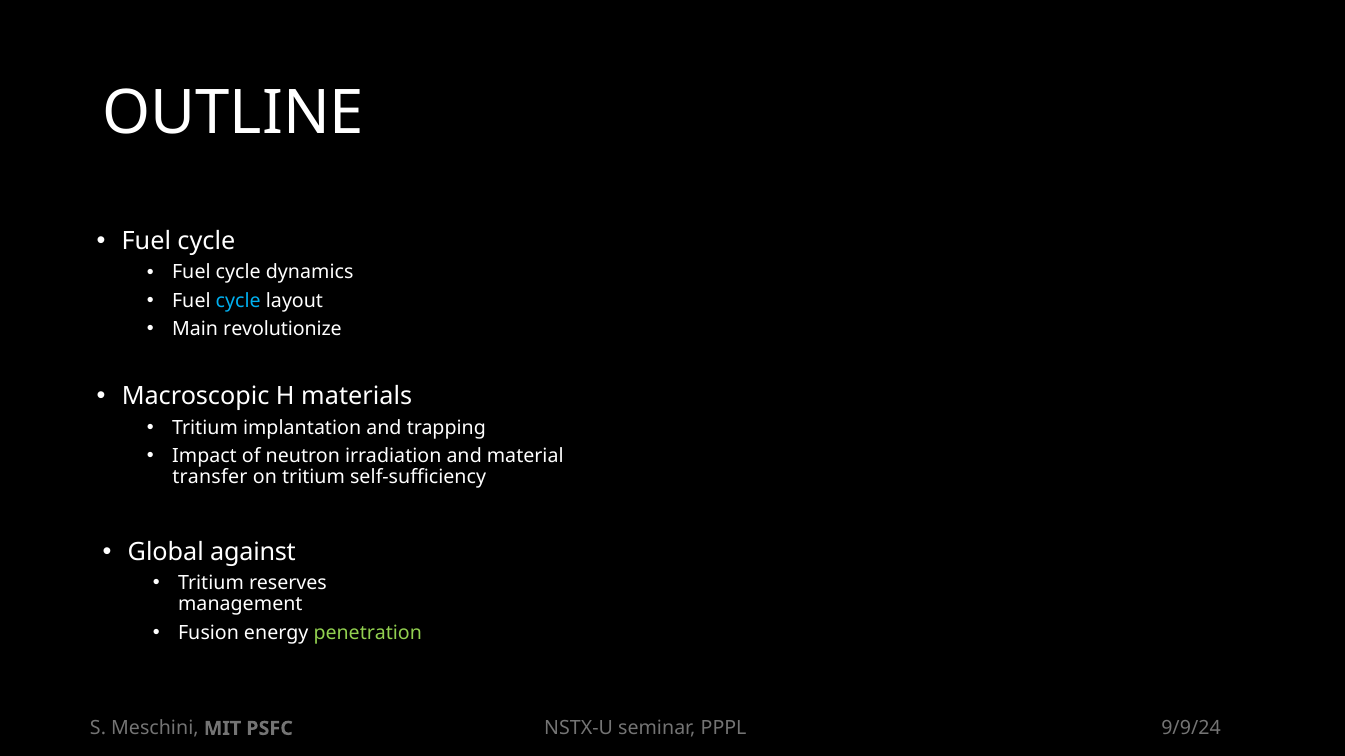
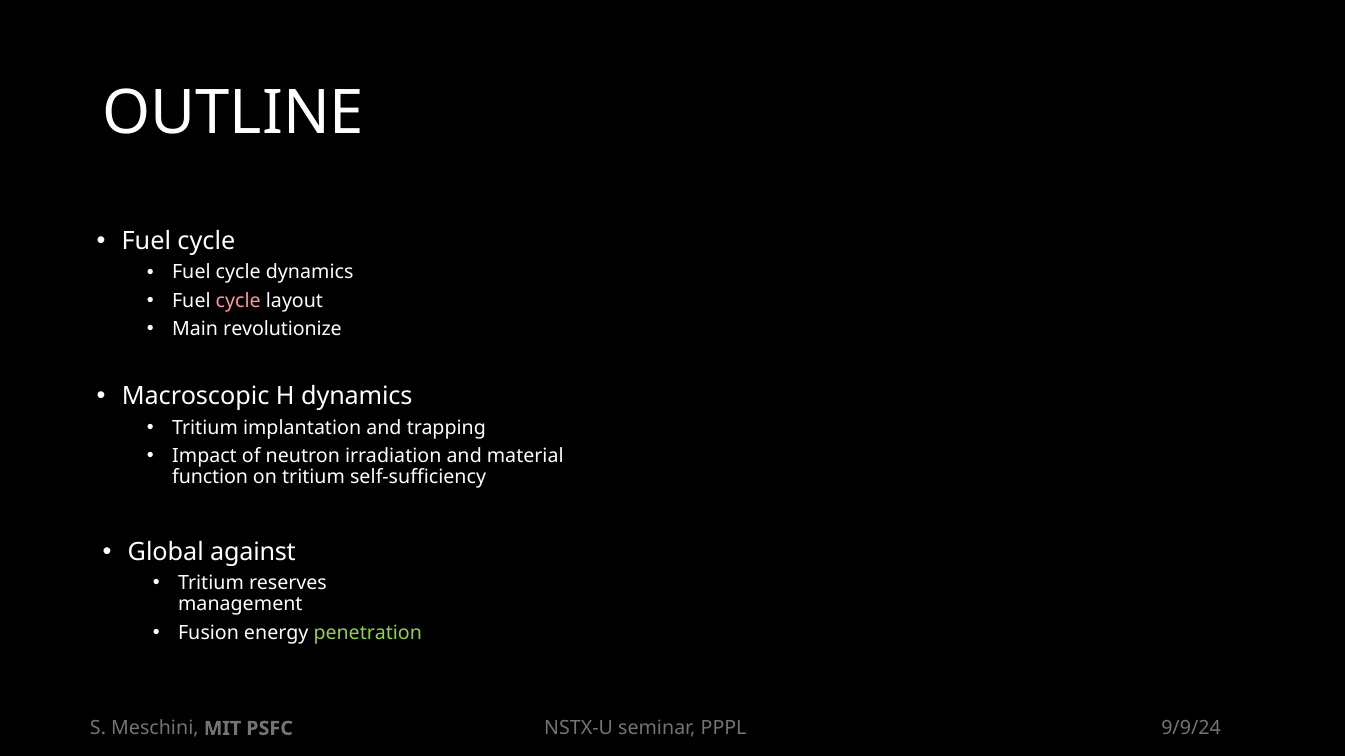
cycle at (238, 301) colour: light blue -> pink
H materials: materials -> dynamics
transfer: transfer -> function
